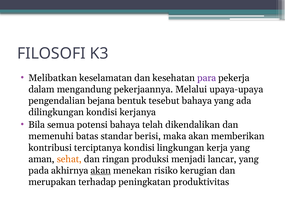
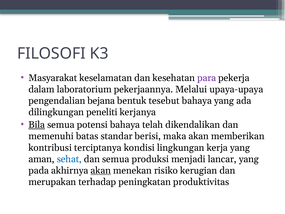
Melibatkan: Melibatkan -> Masyarakat
mengandung: mengandung -> laboratorium
dilingkungan kondisi: kondisi -> peneliti
Bila underline: none -> present
sehat colour: orange -> blue
dan ringan: ringan -> semua
